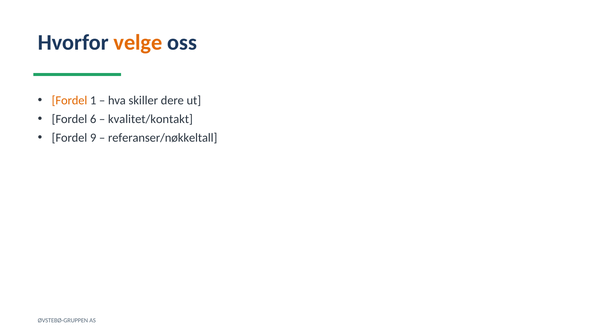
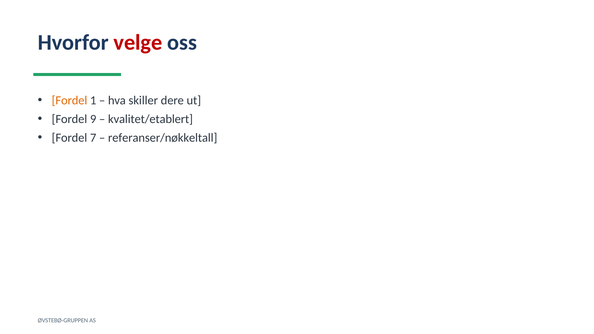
velge colour: orange -> red
6: 6 -> 9
kvalitet/kontakt: kvalitet/kontakt -> kvalitet/etablert
9: 9 -> 7
